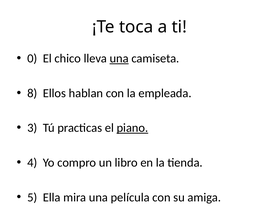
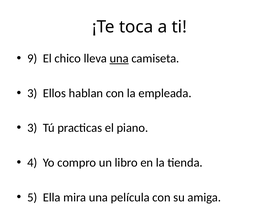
0: 0 -> 9
8 at (32, 93): 8 -> 3
piano underline: present -> none
